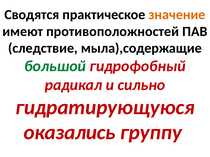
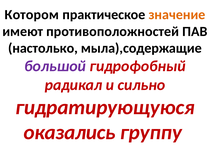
Сводятся: Сводятся -> Котором
следствие: следствие -> настолько
большой colour: green -> purple
